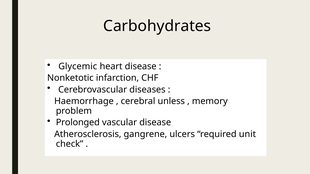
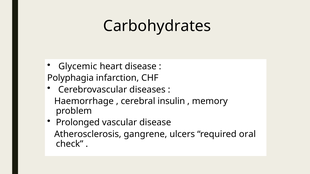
Nonketotic: Nonketotic -> Polyphagia
unless: unless -> insulin
unit: unit -> oral
